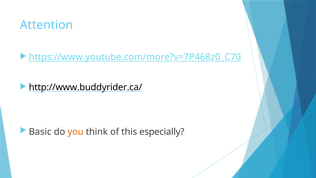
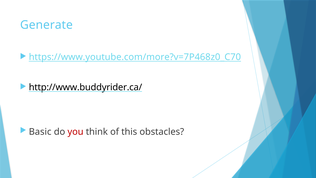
Attention: Attention -> Generate
you colour: orange -> red
especially: especially -> obstacles
